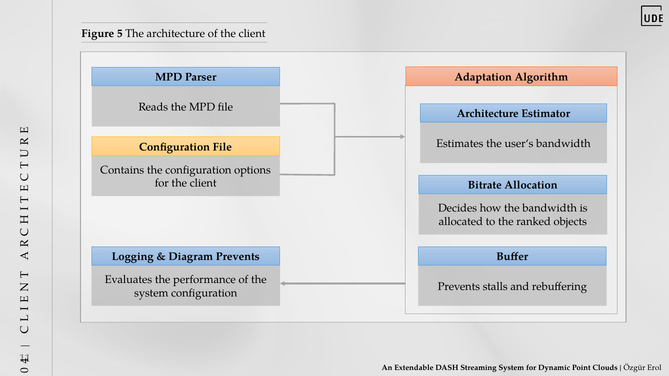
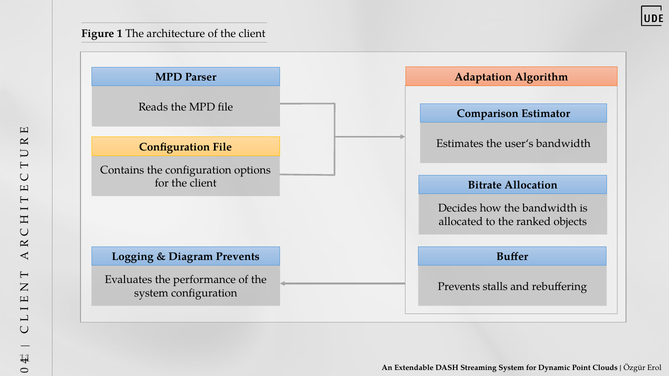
5: 5 -> 1
Architecture at (488, 114): Architecture -> Comparison
